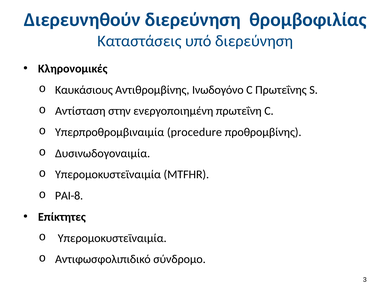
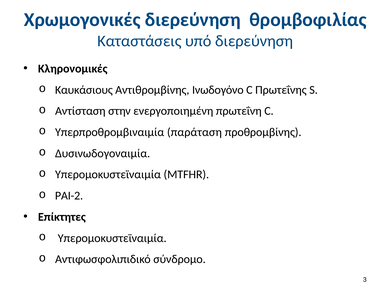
Διερευνηθούν: Διερευνηθούν -> Χρωμογονικές
procedure: procedure -> παράταση
PAI-8: PAI-8 -> PAI-2
